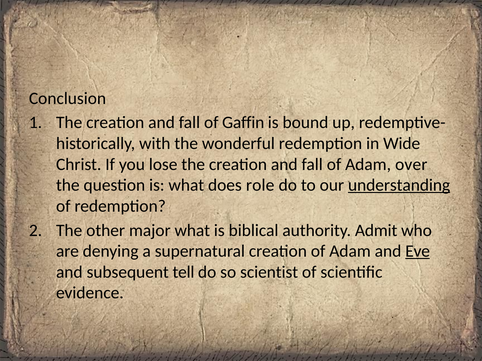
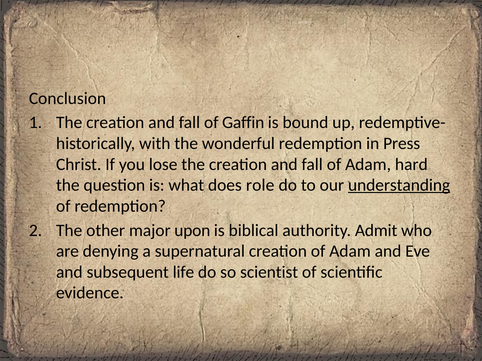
Wide: Wide -> Press
over: over -> hard
major what: what -> upon
Eve underline: present -> none
tell: tell -> life
